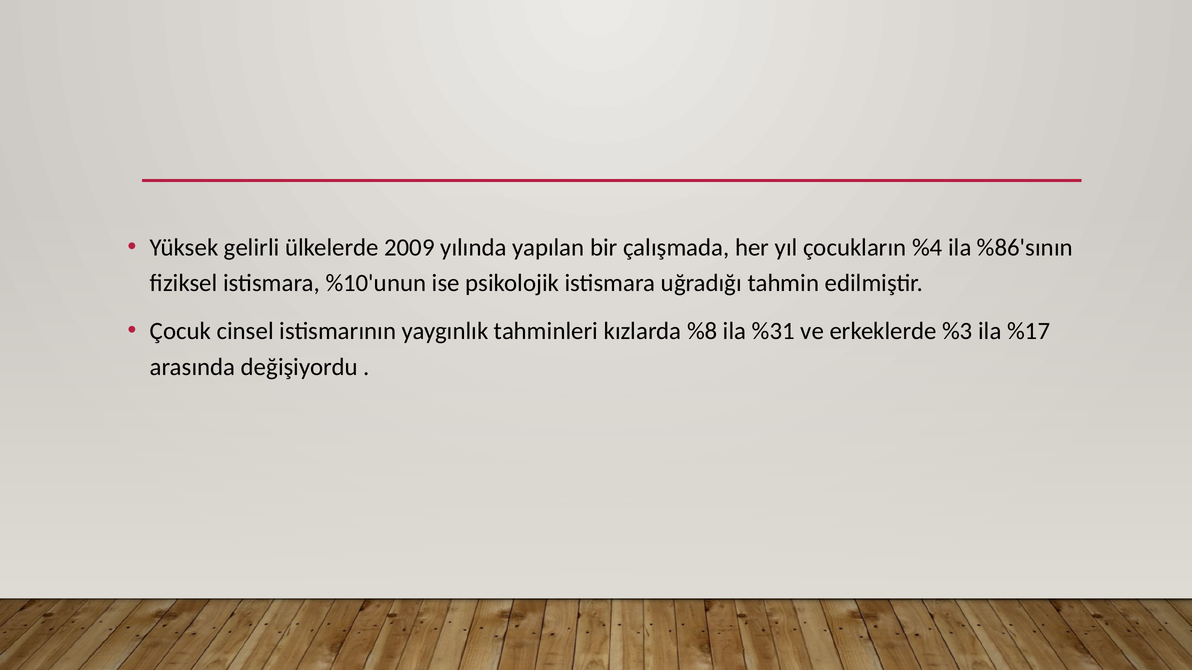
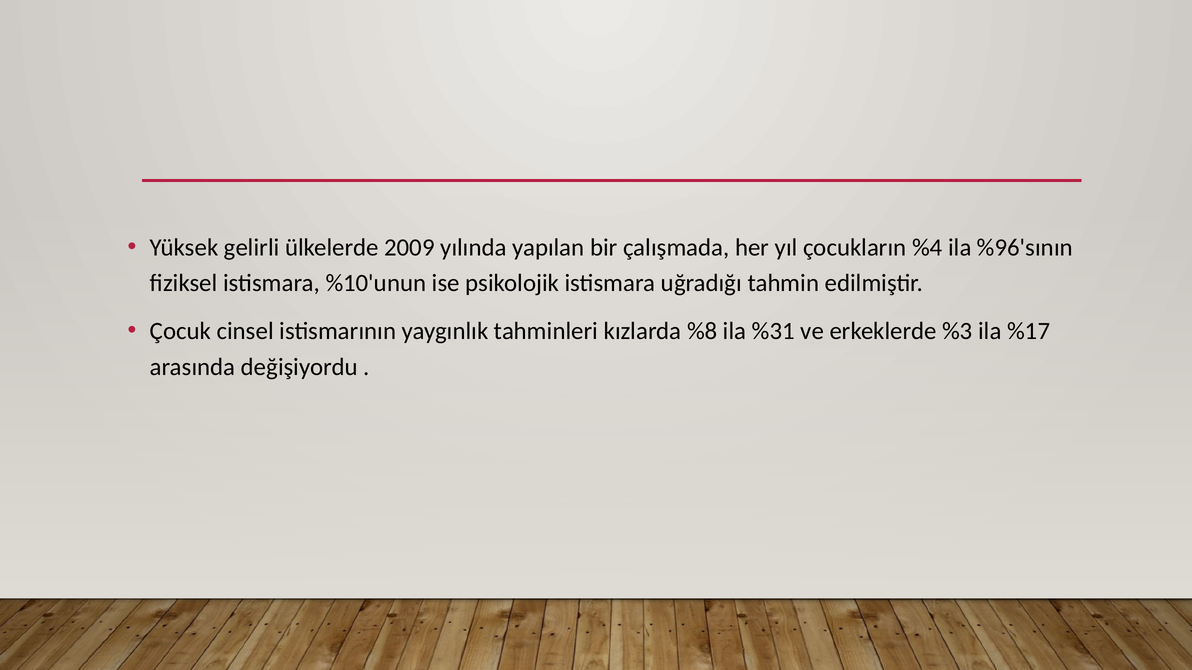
%86'sının: %86'sının -> %96'sının
